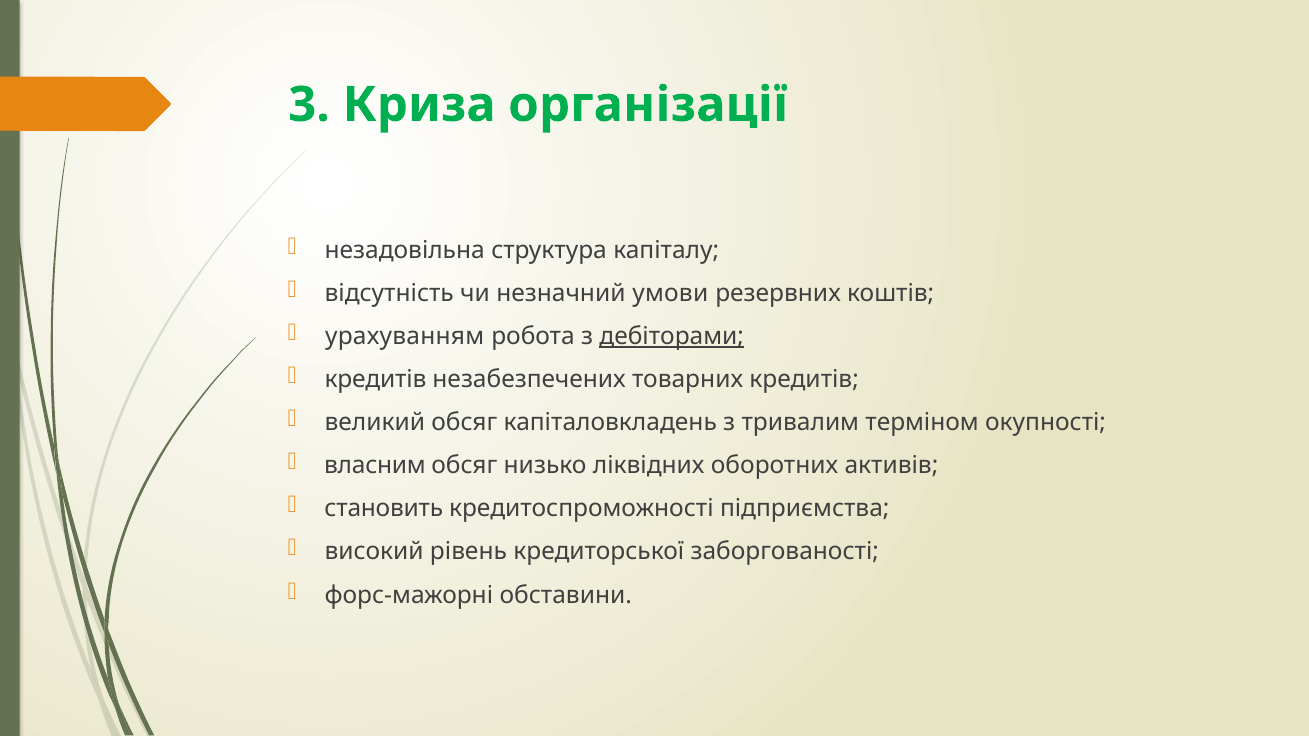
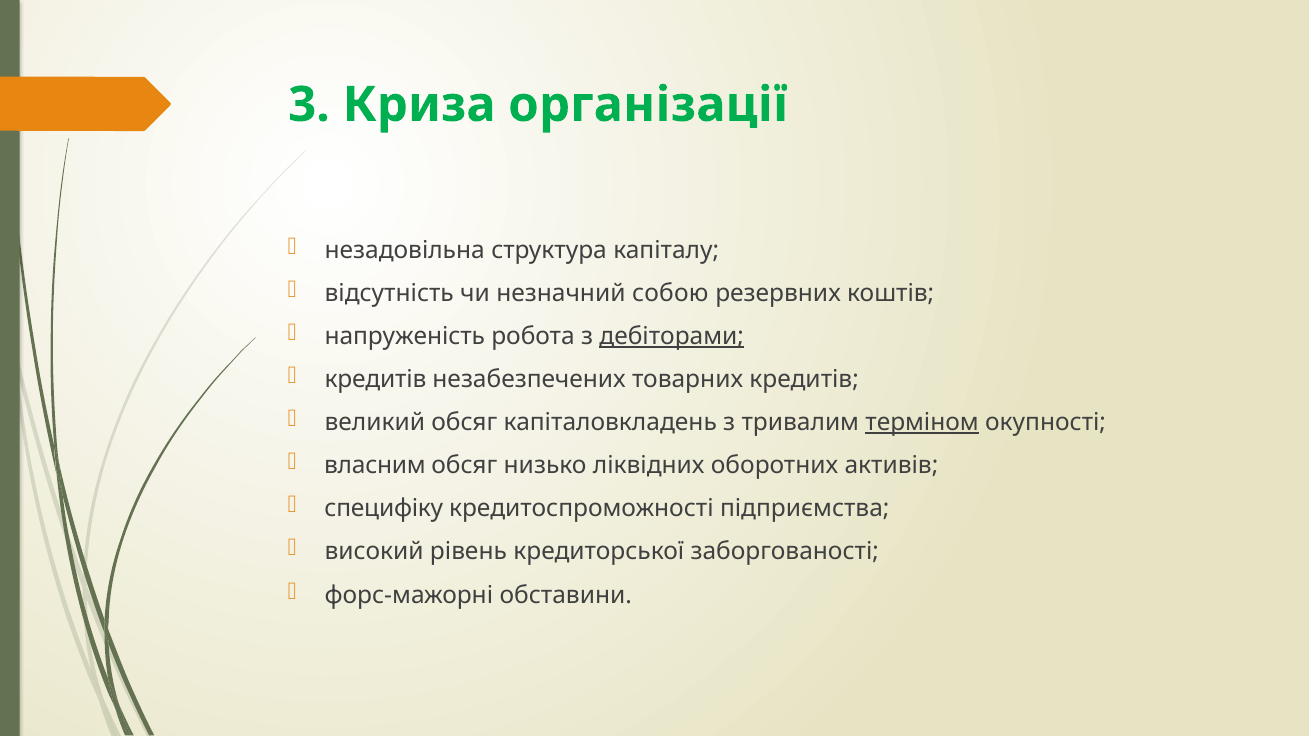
умови: умови -> собою
урахуванням: урахуванням -> напруженість
терміном underline: none -> present
становить: становить -> специфіку
